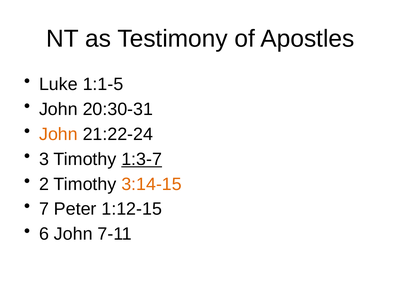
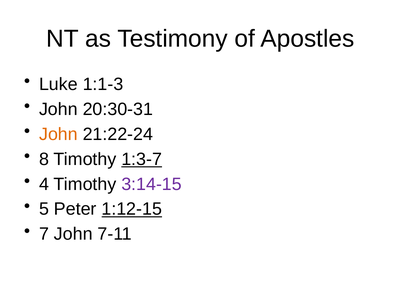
1:1-5: 1:1-5 -> 1:1-3
3: 3 -> 8
2: 2 -> 4
3:14-15 colour: orange -> purple
7: 7 -> 5
1:12-15 underline: none -> present
6: 6 -> 7
